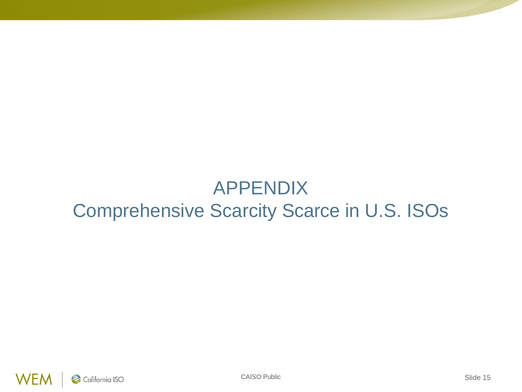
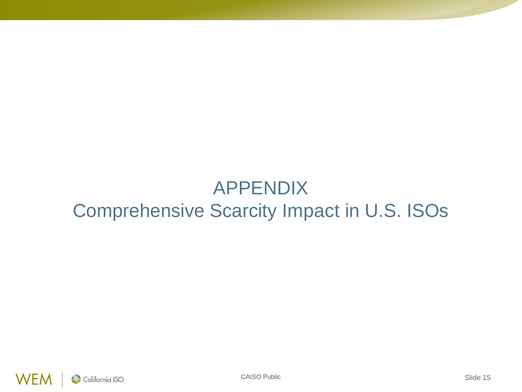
Scarce: Scarce -> Impact
